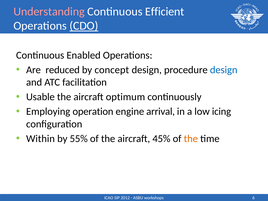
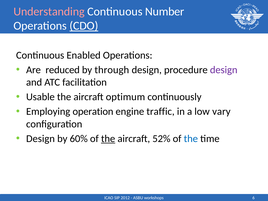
Efficient: Efficient -> Number
concept: concept -> through
design at (224, 70) colour: blue -> purple
arrival: arrival -> traffic
icing: icing -> vary
Within at (40, 139): Within -> Design
55%: 55% -> 60%
the at (108, 139) underline: none -> present
45%: 45% -> 52%
the at (191, 139) colour: orange -> blue
